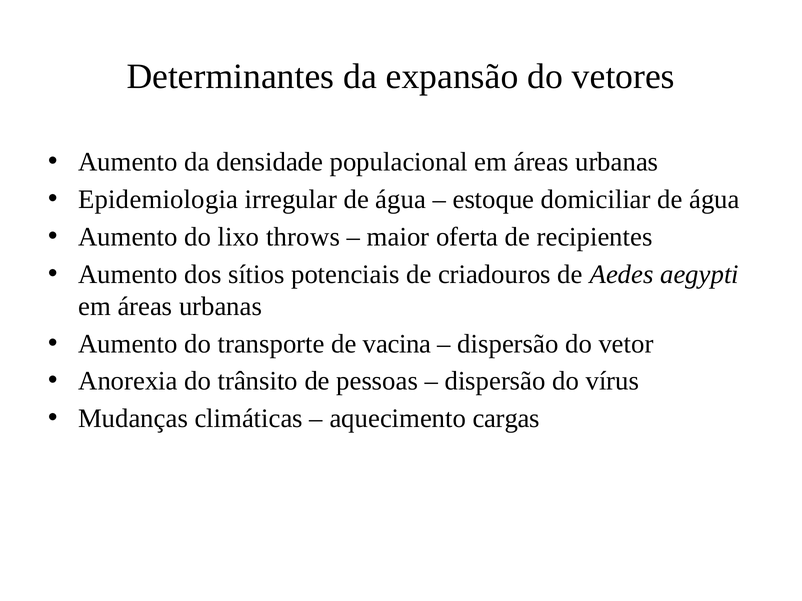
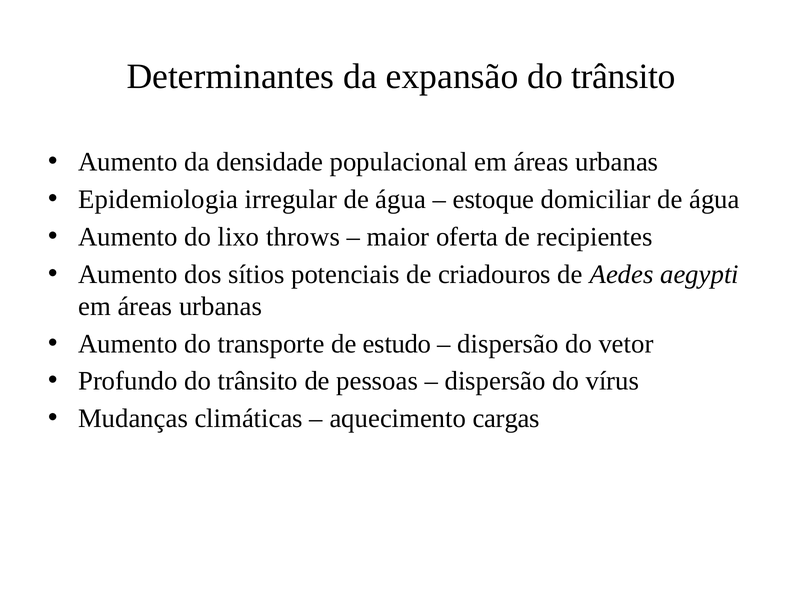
expansão do vetores: vetores -> trânsito
vacina: vacina -> estudo
Anorexia: Anorexia -> Profundo
